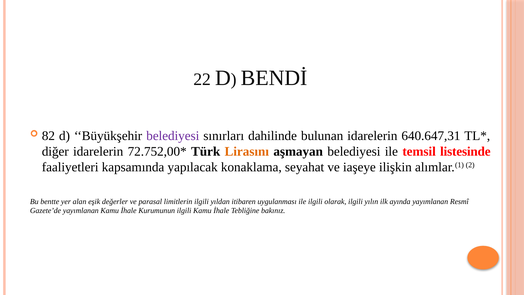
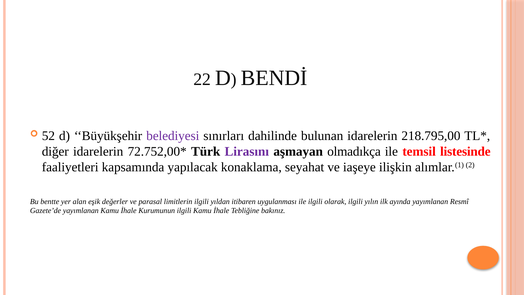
82: 82 -> 52
640.647,31: 640.647,31 -> 218.795,00
Lirasını colour: orange -> purple
aşmayan belediyesi: belediyesi -> olmadıkça
